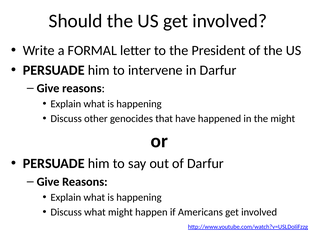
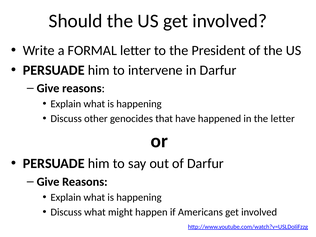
the might: might -> letter
